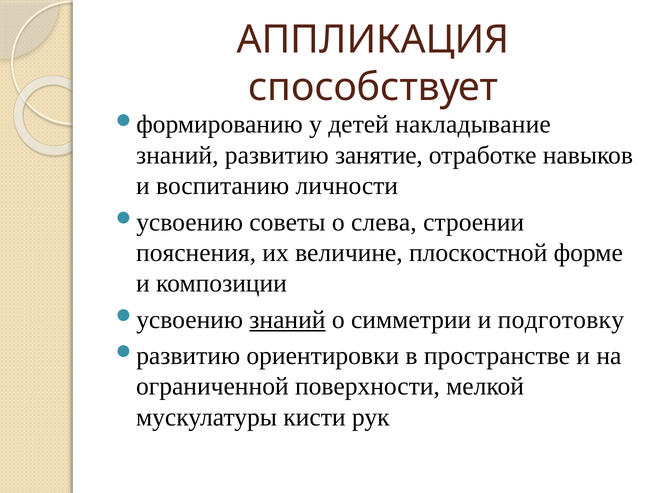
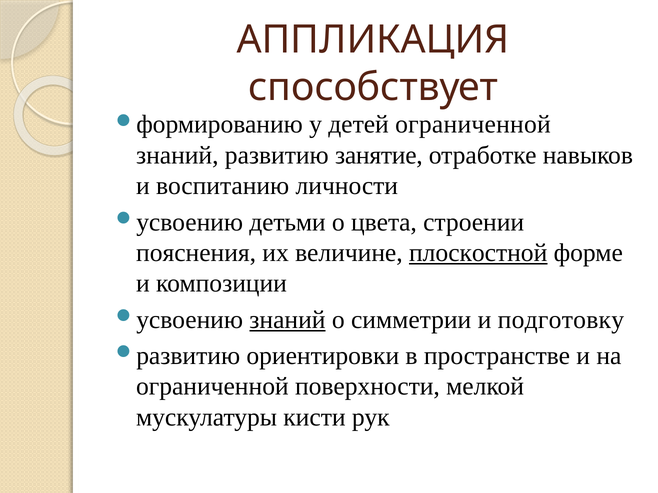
детей накладывание: накладывание -> ограниченной
советы: советы -> детьми
слева: слева -> цвета
плоскостной underline: none -> present
